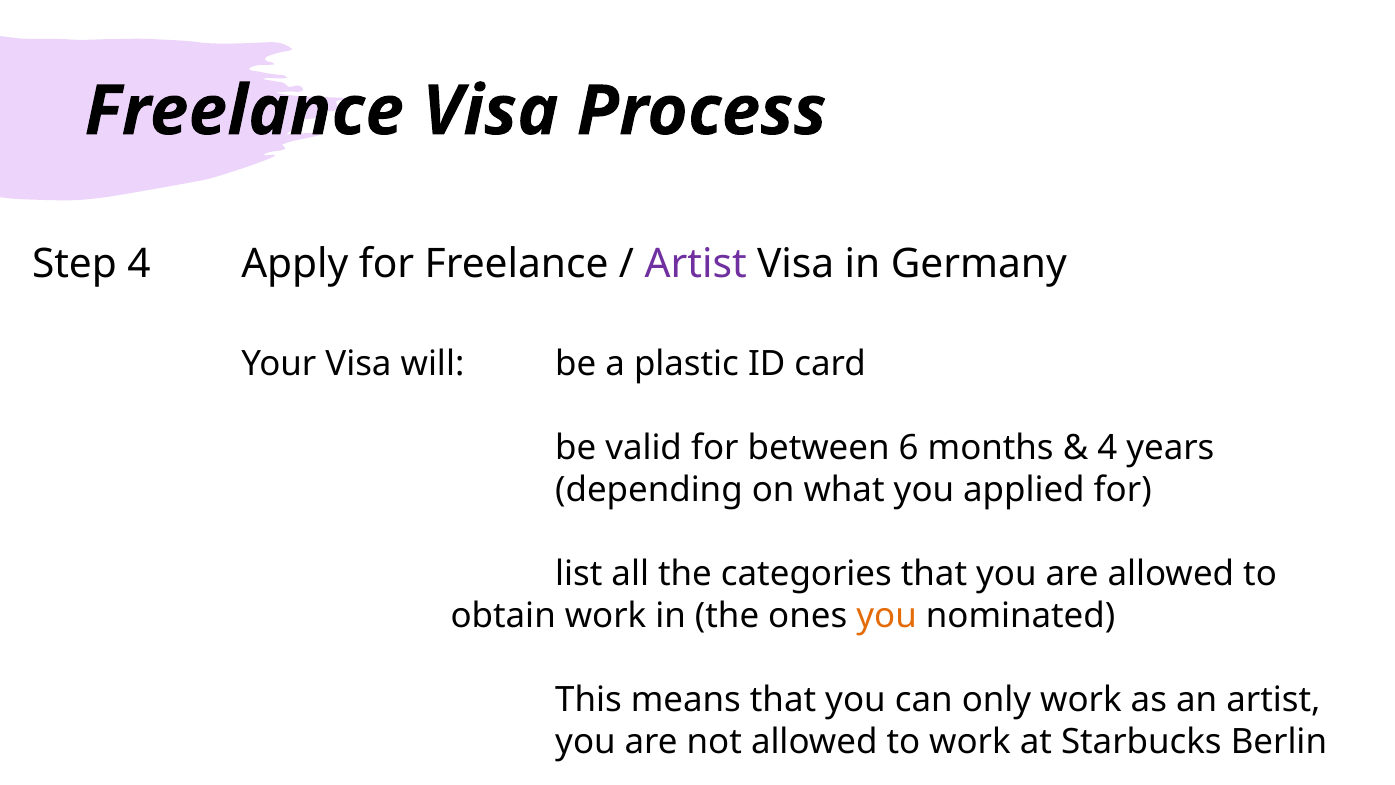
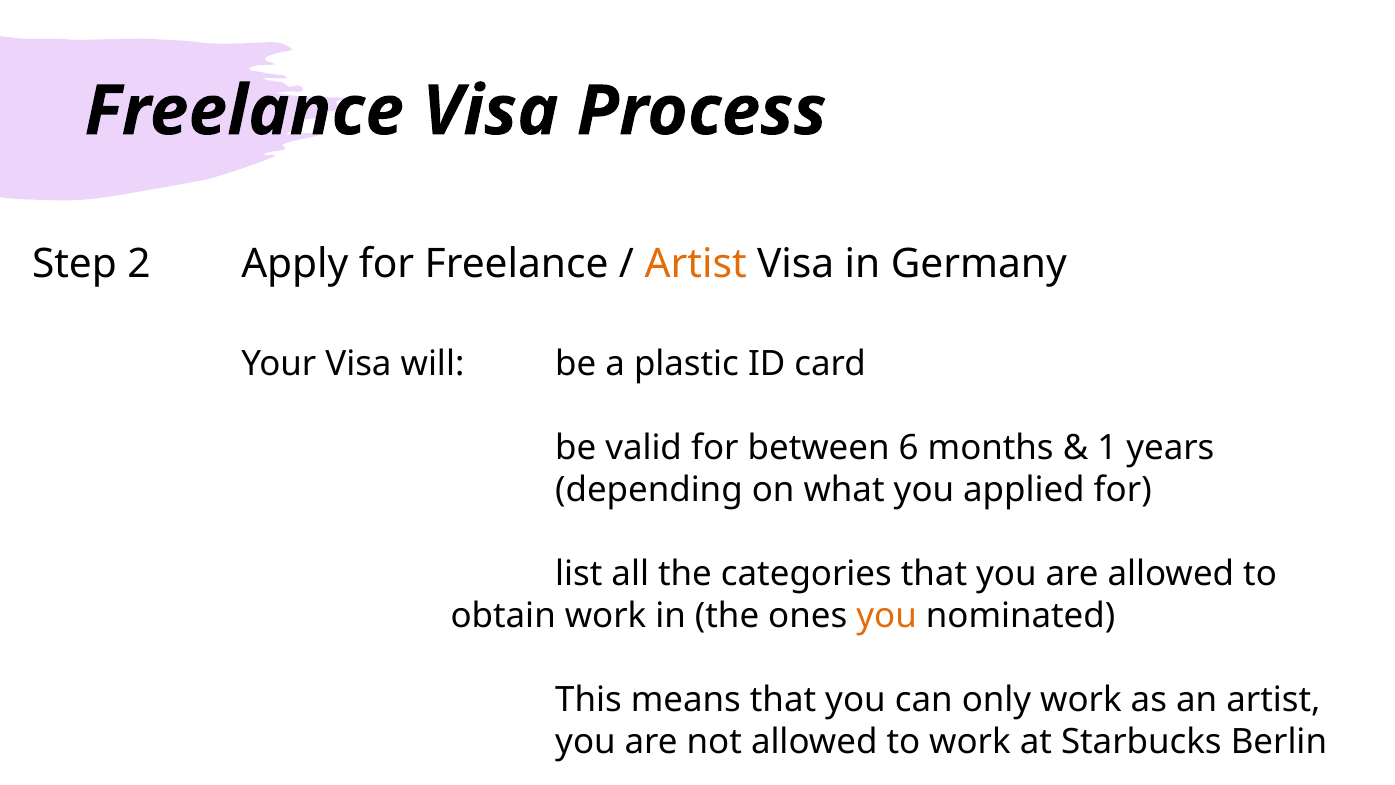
Step 4: 4 -> 2
Artist at (696, 264) colour: purple -> orange
4 at (1107, 448): 4 -> 1
